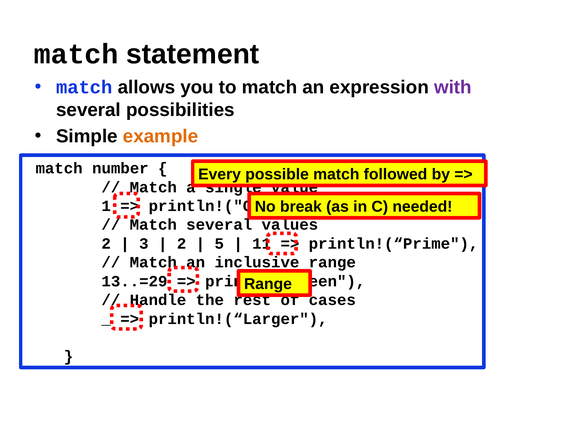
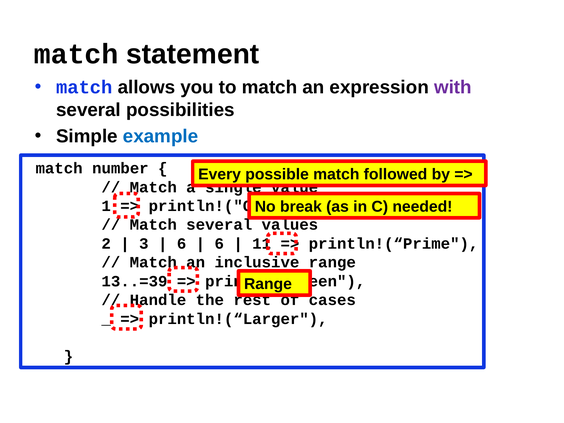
example colour: orange -> blue
2 at (182, 244): 2 -> 6
5 at (219, 244): 5 -> 6
13..=29: 13..=29 -> 13..=39
